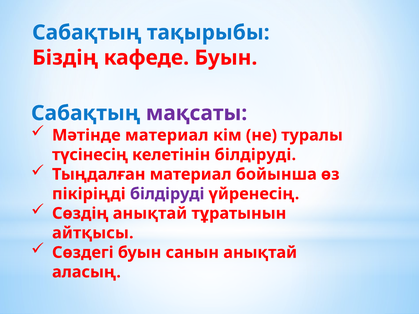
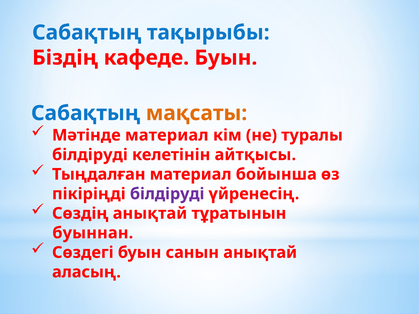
мақсаты colour: purple -> orange
түсінесің at (90, 155): түсінесің -> білдіруді
келетінін білдіруді: білдіруді -> айтқысы
айтқысы: айтқысы -> буыннан
